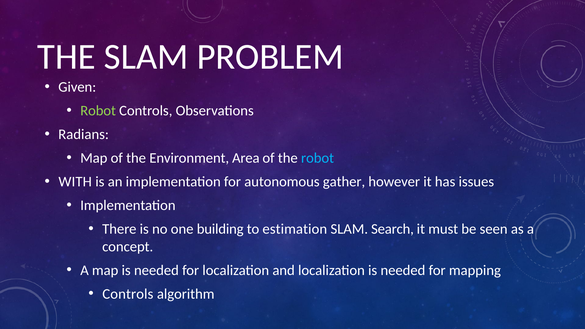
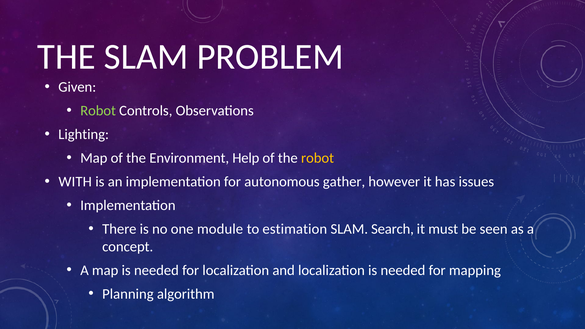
Radians: Radians -> Lighting
Area: Area -> Help
robot at (318, 158) colour: light blue -> yellow
building: building -> module
Controls at (128, 294): Controls -> Planning
